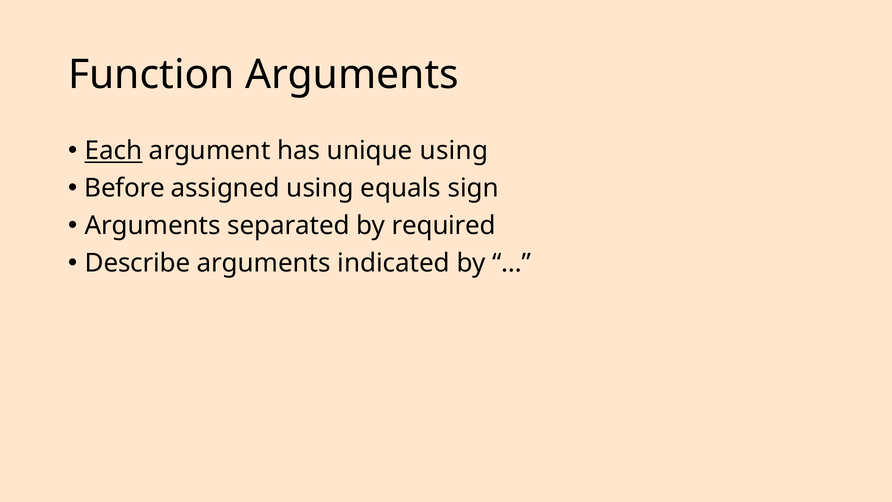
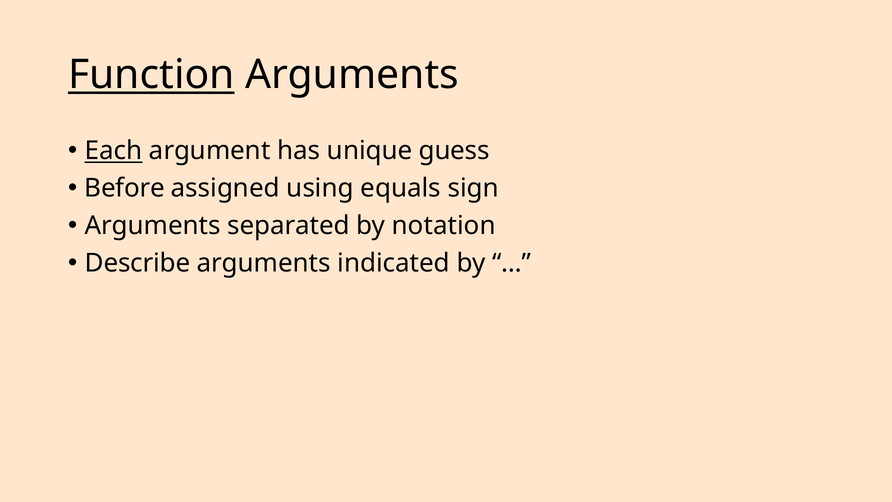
Function underline: none -> present
unique using: using -> guess
required: required -> notation
